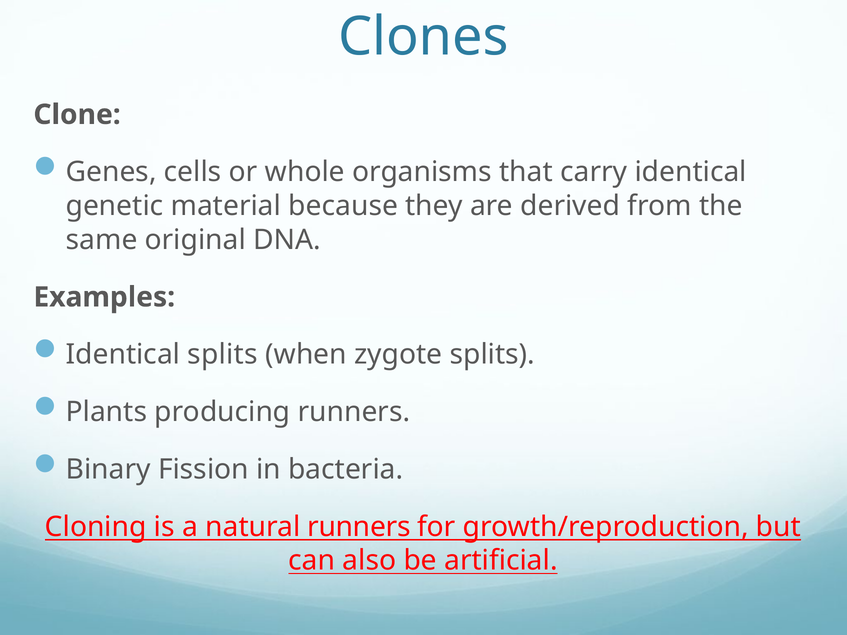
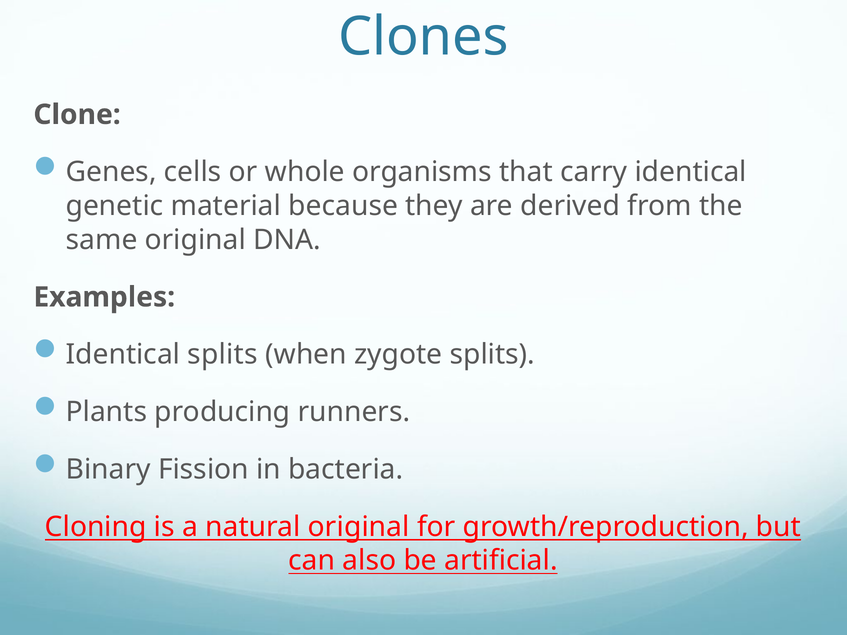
natural runners: runners -> original
